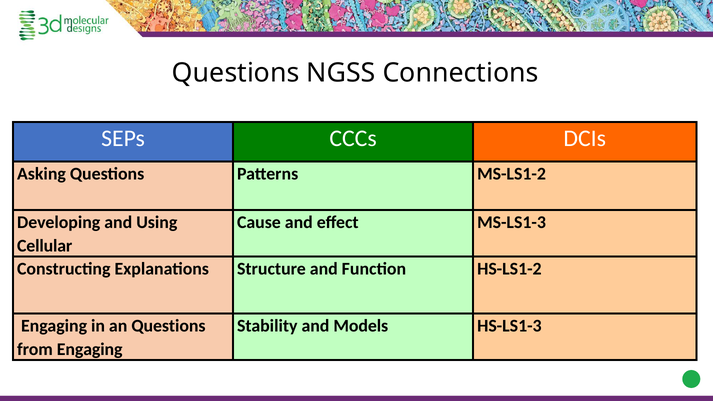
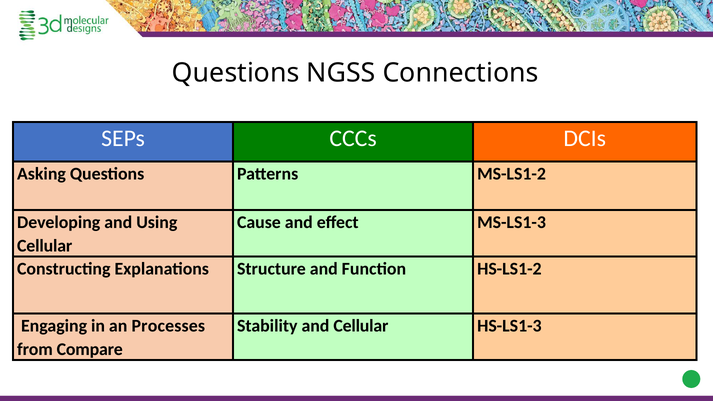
an Questions: Questions -> Processes
and Models: Models -> Cellular
from Engaging: Engaging -> Compare
